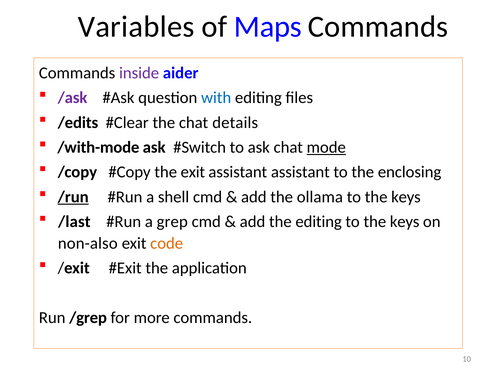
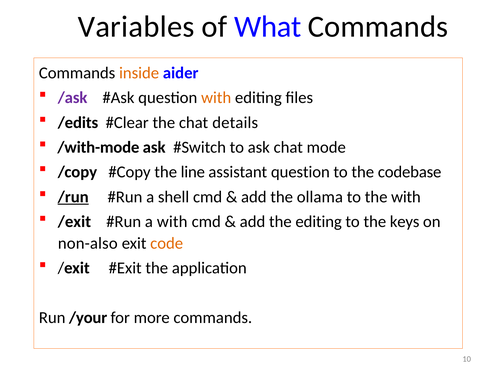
Maps: Maps -> What
inside colour: purple -> orange
with at (216, 98) colour: blue -> orange
mode underline: present -> none
the exit: exit -> line
assistant assistant: assistant -> question
enclosing: enclosing -> codebase
keys at (406, 197): keys -> with
/last at (74, 222): /last -> /exit
a grep: grep -> with
/grep: /grep -> /your
